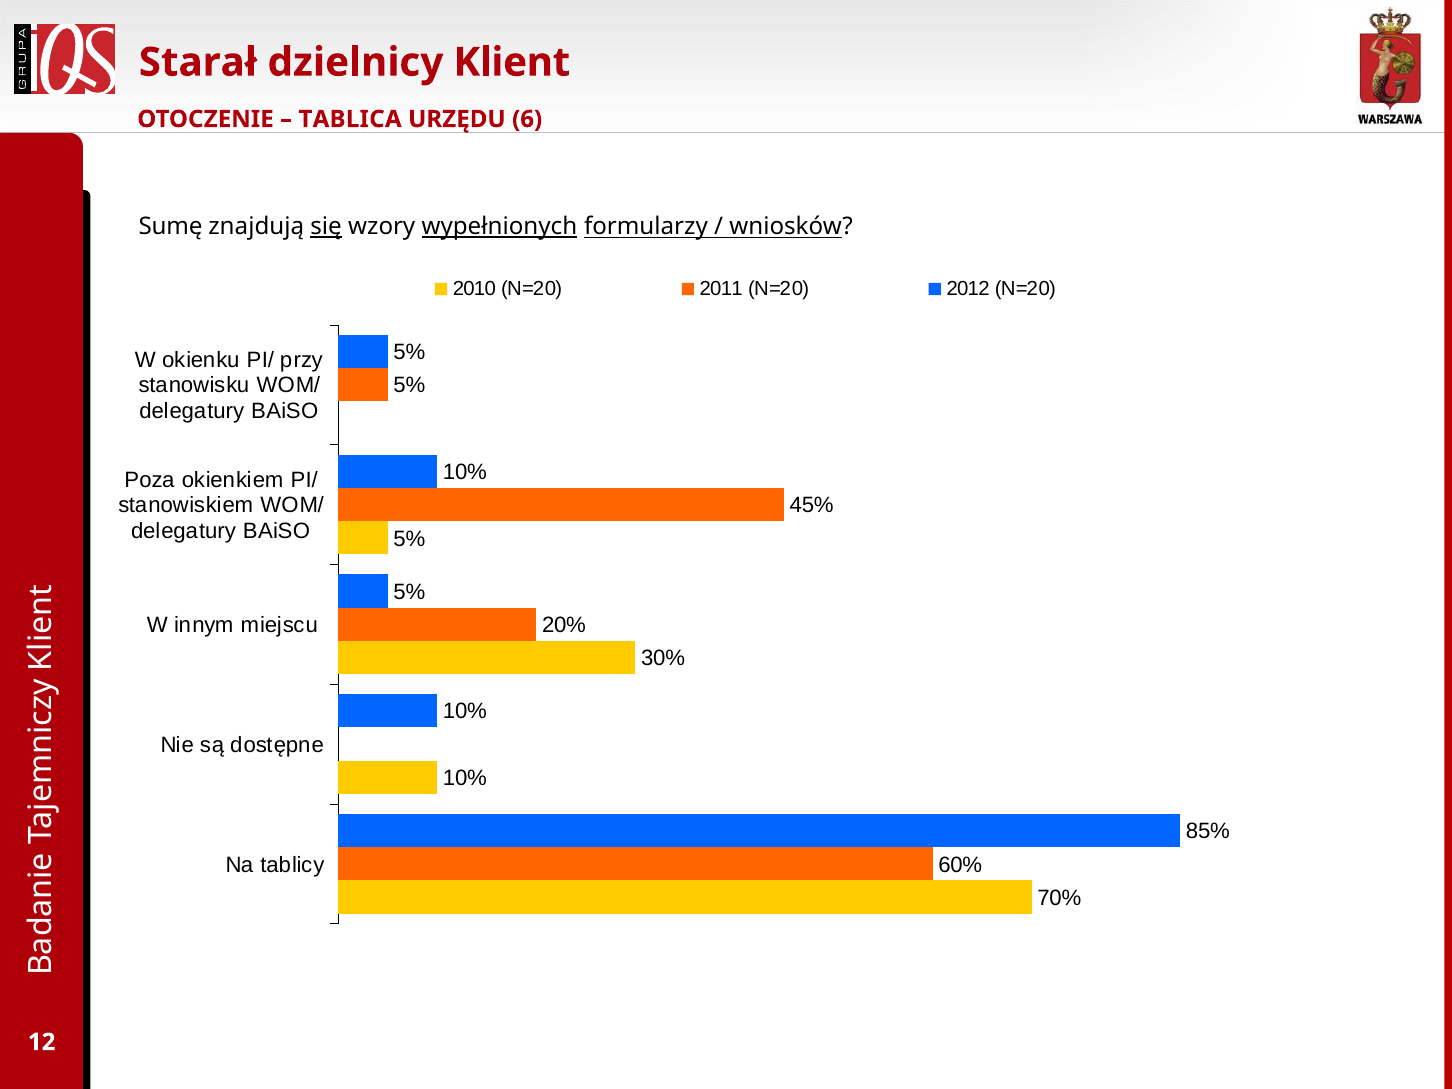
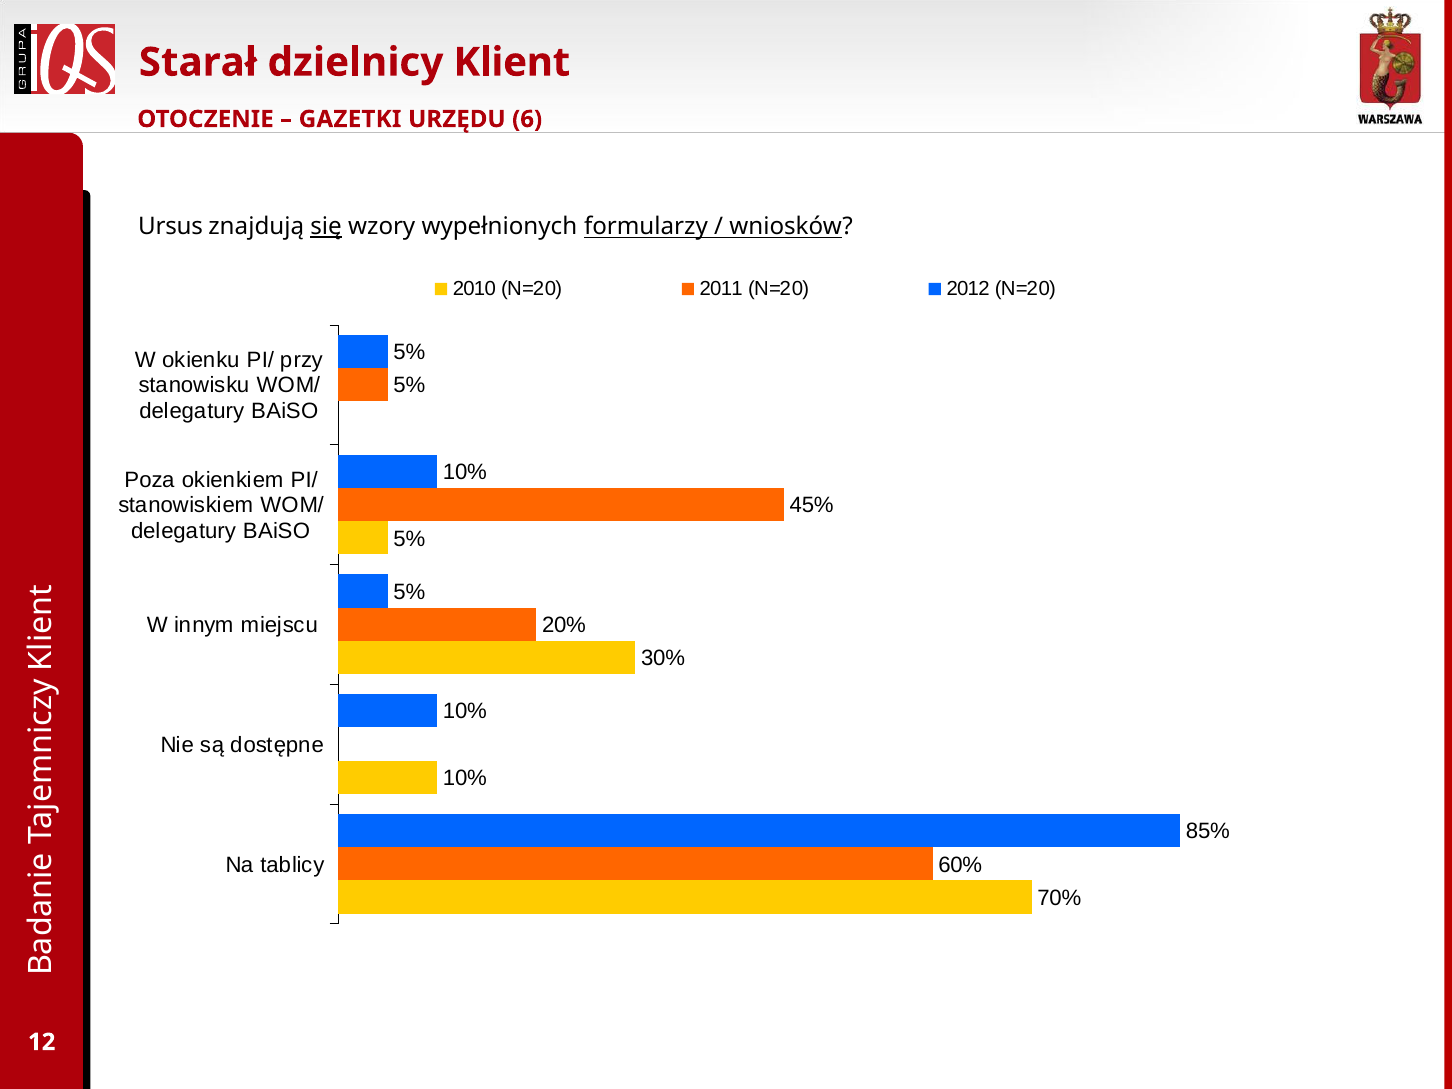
TABLICA: TABLICA -> GAZETKI
Sumę: Sumę -> Ursus
wypełnionych underline: present -> none
